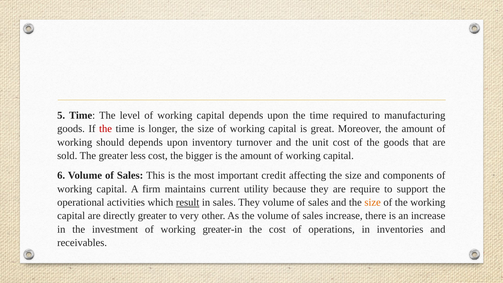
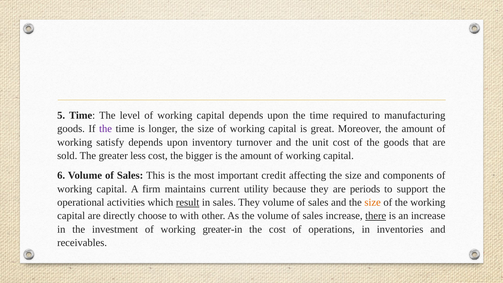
the at (106, 129) colour: red -> purple
should: should -> satisfy
require: require -> periods
directly greater: greater -> choose
very: very -> with
there underline: none -> present
